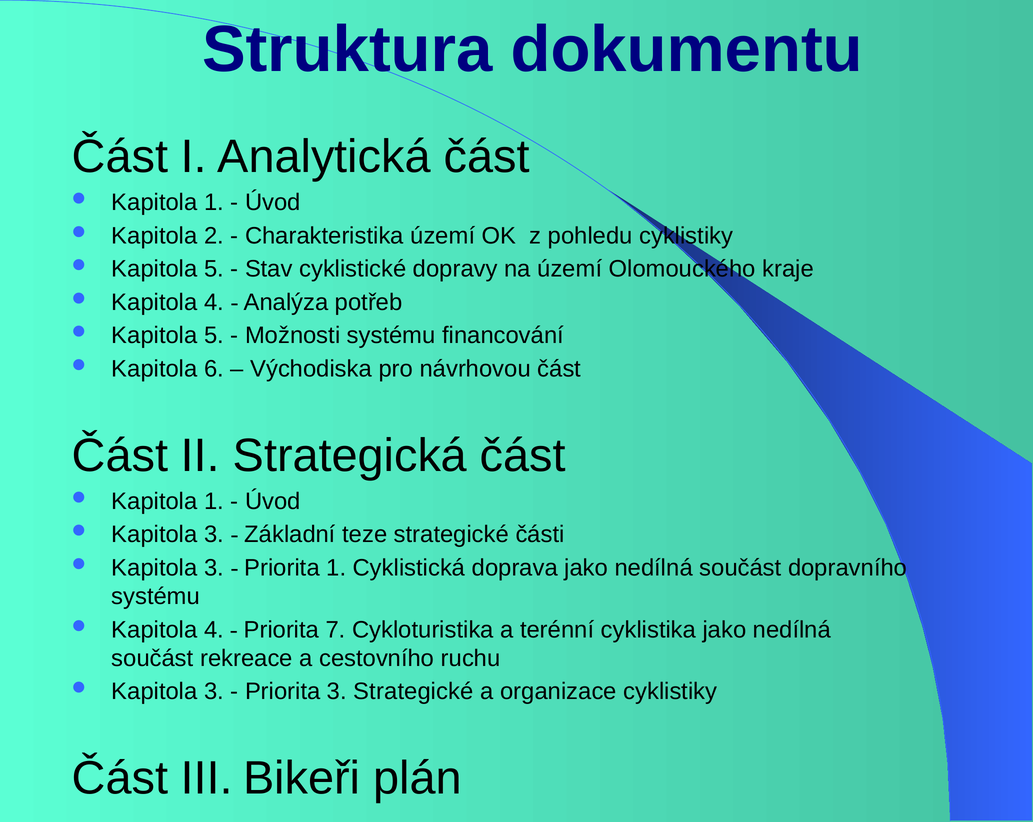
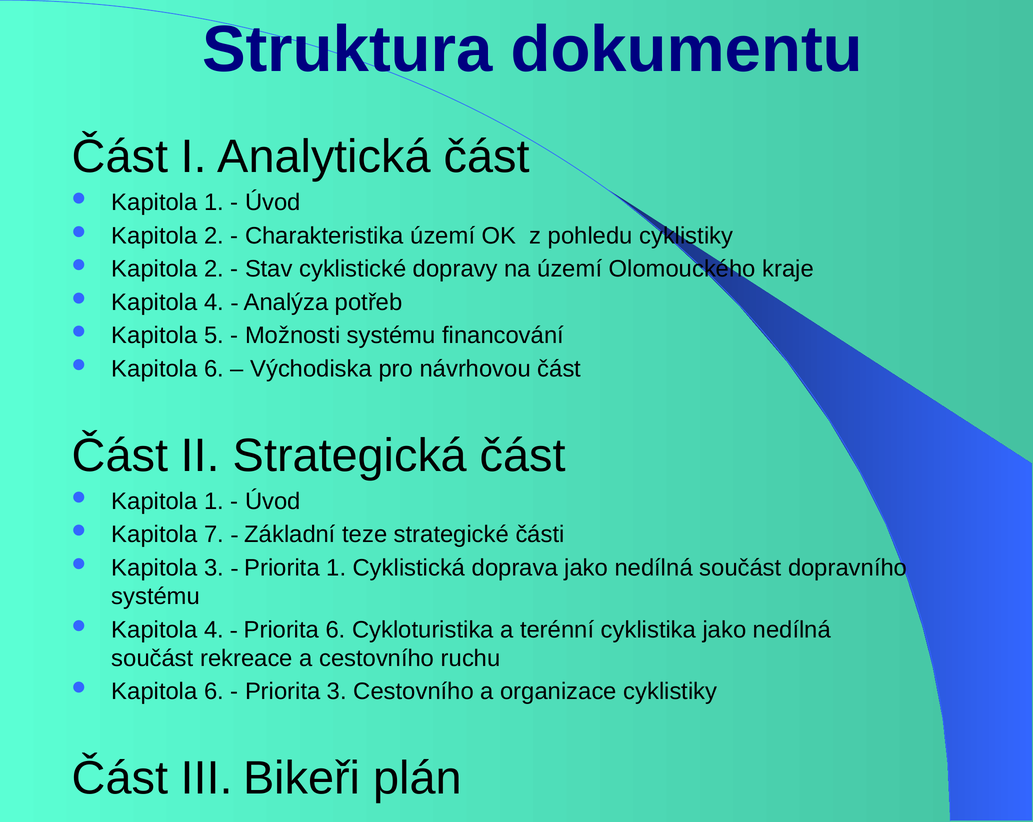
5 at (214, 269): 5 -> 2
3 at (214, 535): 3 -> 7
Priorita 7: 7 -> 6
3 at (214, 692): 3 -> 6
3 Strategické: Strategické -> Cestovního
